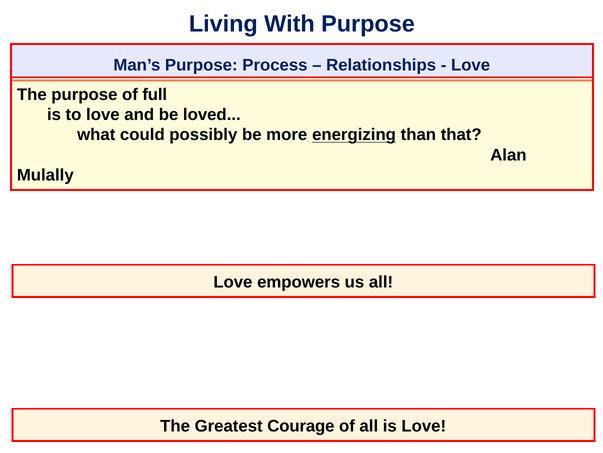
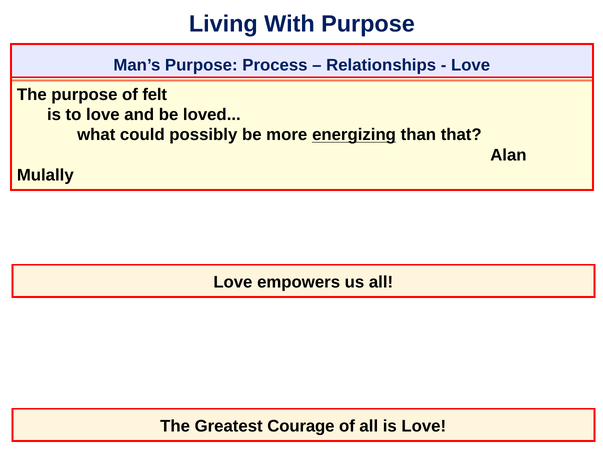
full: full -> felt
